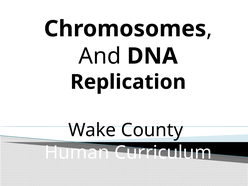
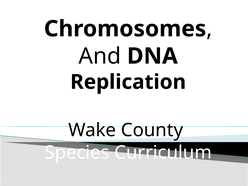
Human: Human -> Species
